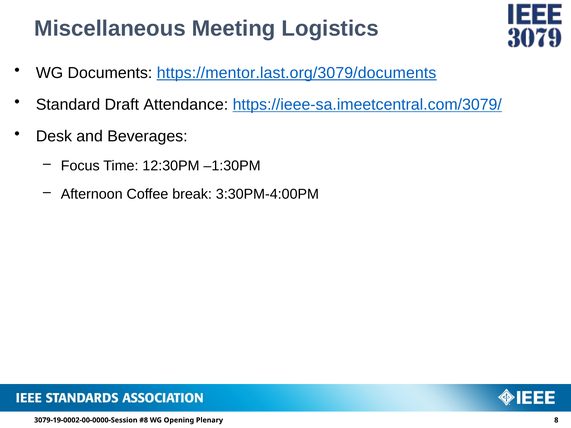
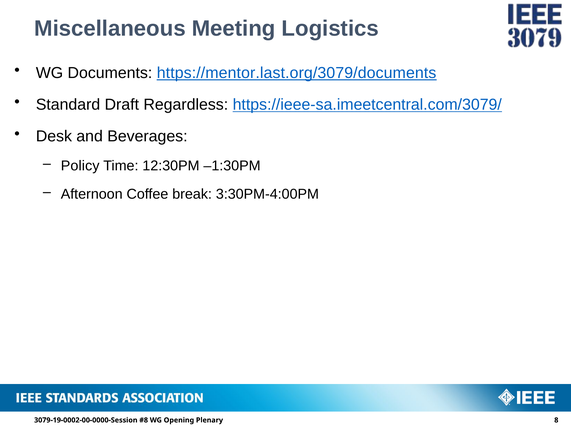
Attendance: Attendance -> Regardless
Focus: Focus -> Policy
